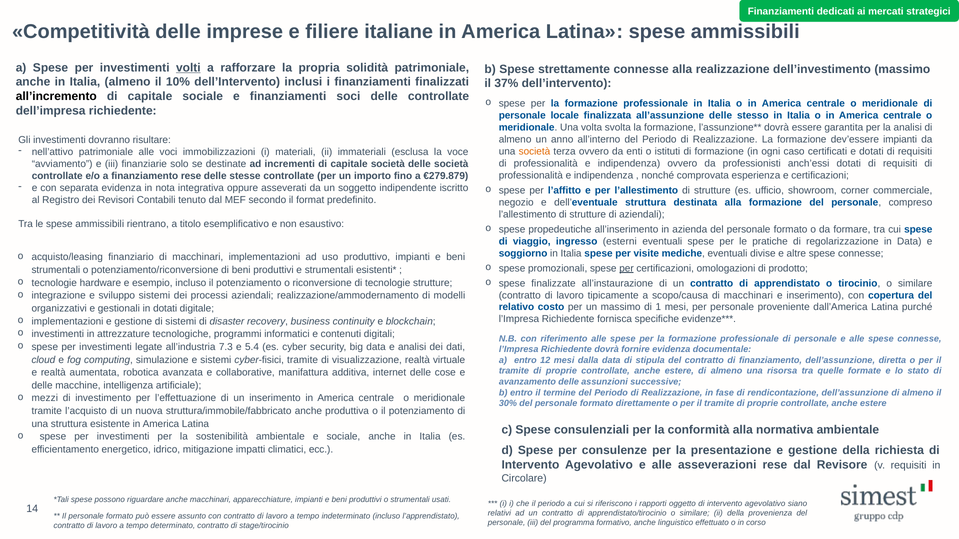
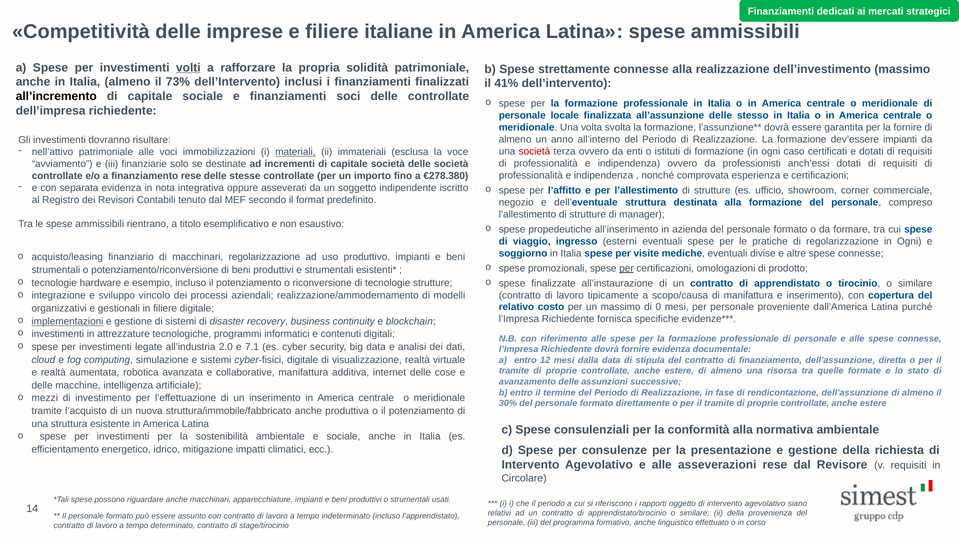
10%: 10% -> 73%
37%: 37% -> 41%
la analisi: analisi -> fornire
società at (534, 151) colour: orange -> red
materiali underline: none -> present
€279.879: €279.879 -> €278.380
di aziendali: aziendali -> manager
regolarizzazione in Data: Data -> Ogni
macchinari implementazioni: implementazioni -> regolarizzazione
sviluppo sistemi: sistemi -> vincolo
scopo/causa di macchinari: macchinari -> manifattura
1: 1 -> 0
in dotati: dotati -> filiere
implementazioni at (68, 322) underline: none -> present
7.3: 7.3 -> 2.0
5.4: 5.4 -> 7.1
cyber-fisici tramite: tramite -> digitale
